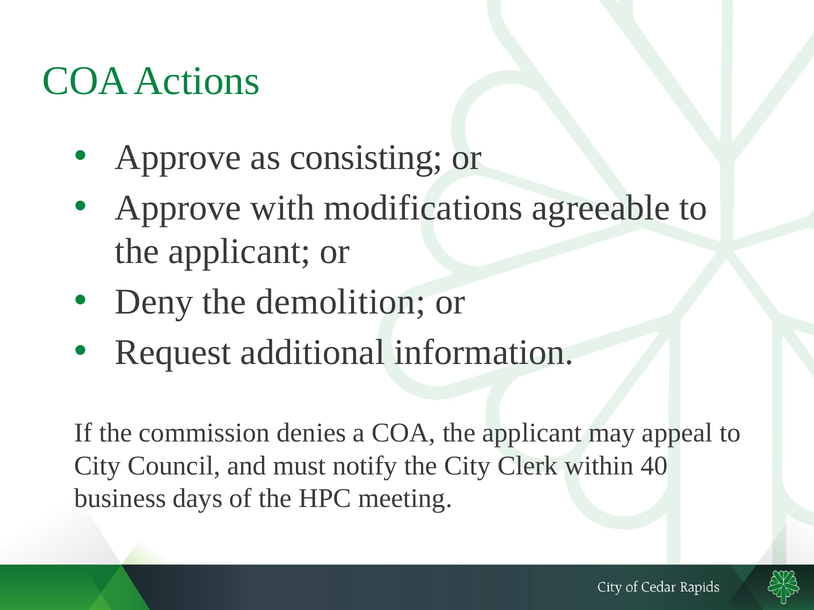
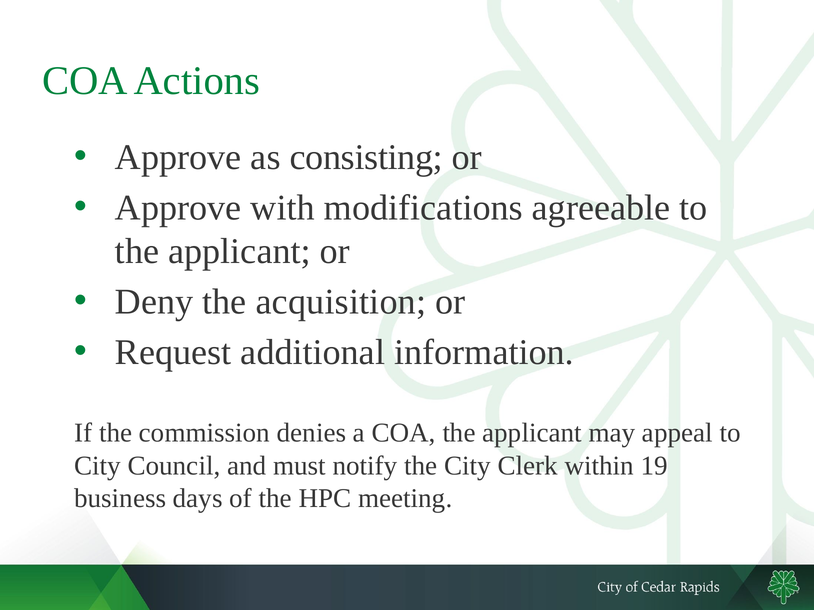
demolition: demolition -> acquisition
40: 40 -> 19
